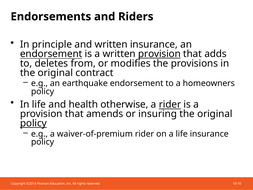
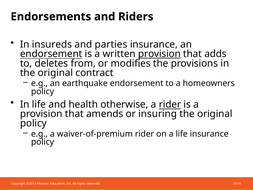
principle: principle -> insureds
and written: written -> parties
policy at (33, 123) underline: present -> none
